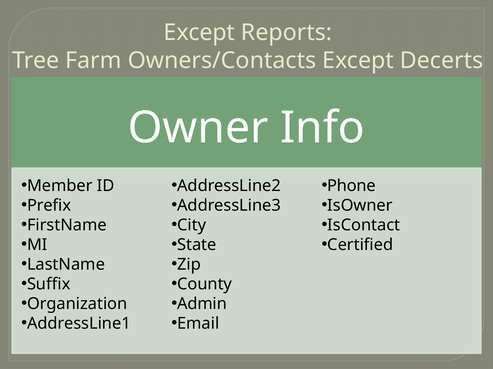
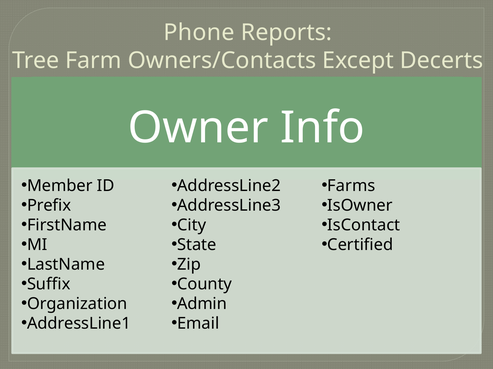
Except at (199, 33): Except -> Phone
Phone: Phone -> Farms
